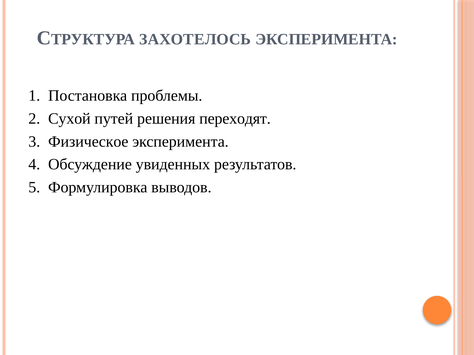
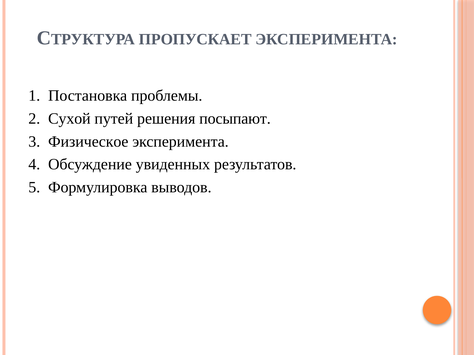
ЗАХОТЕЛОСЬ: ЗАХОТЕЛОСЬ -> ПРОПУСКАЕТ
переходят: переходят -> посыпают
